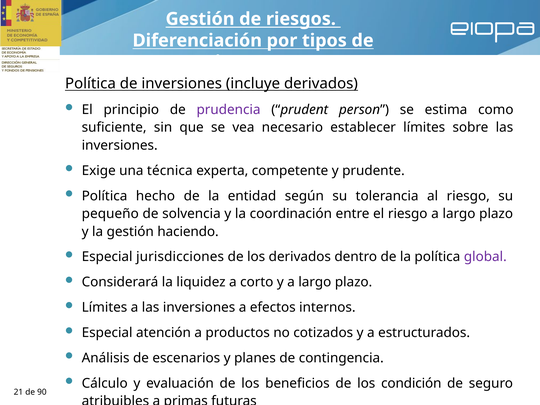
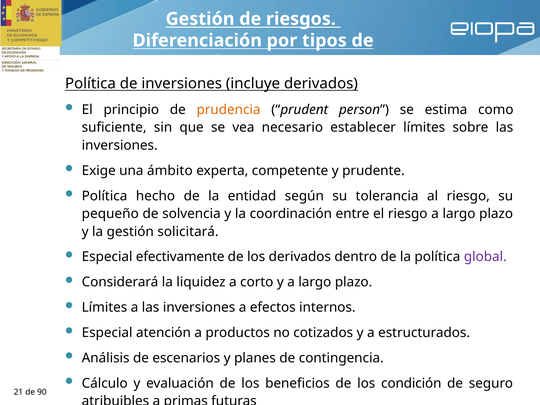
prudencia colour: purple -> orange
técnica: técnica -> ámbito
haciendo: haciendo -> solicitará
jurisdicciones: jurisdicciones -> efectivamente
